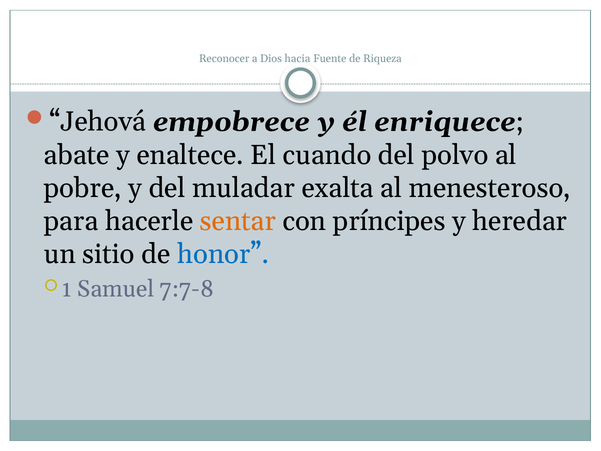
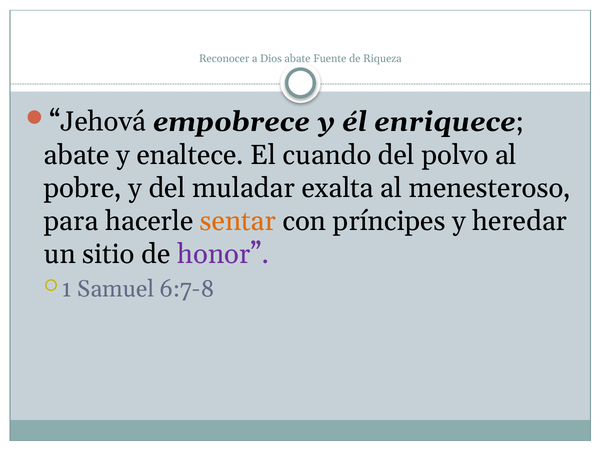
Dios hacia: hacia -> abate
honor colour: blue -> purple
7:7-8: 7:7-8 -> 6:7-8
